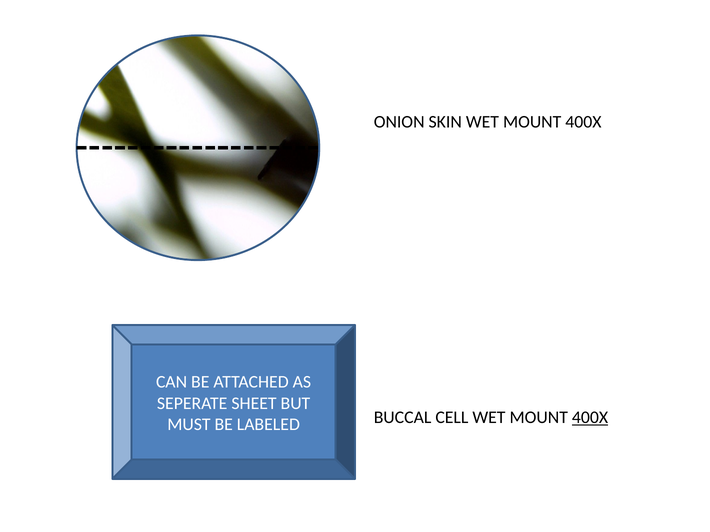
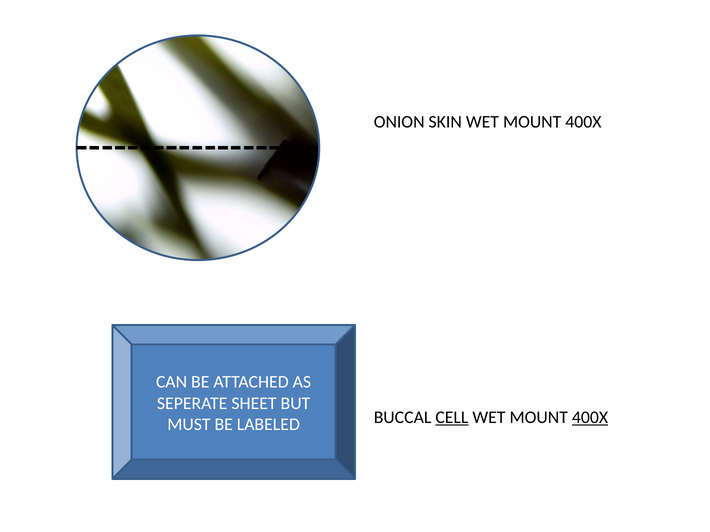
CELL underline: none -> present
